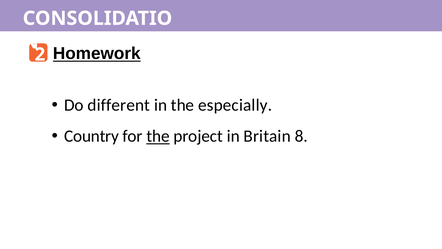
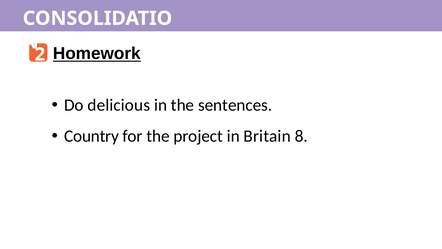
different: different -> delicious
especially: especially -> sentences
the at (158, 136) underline: present -> none
